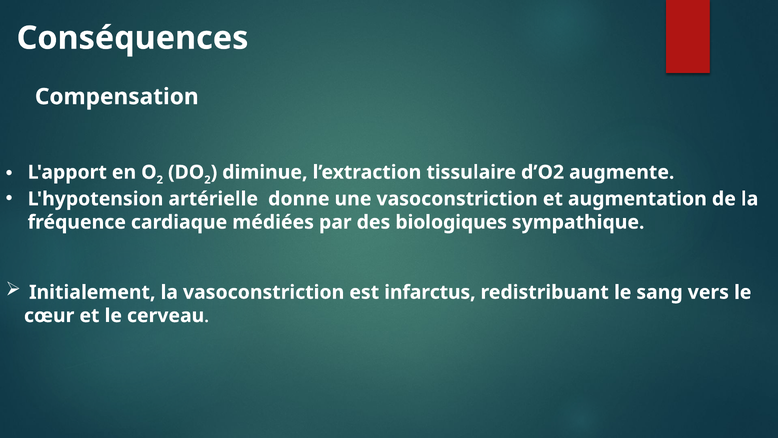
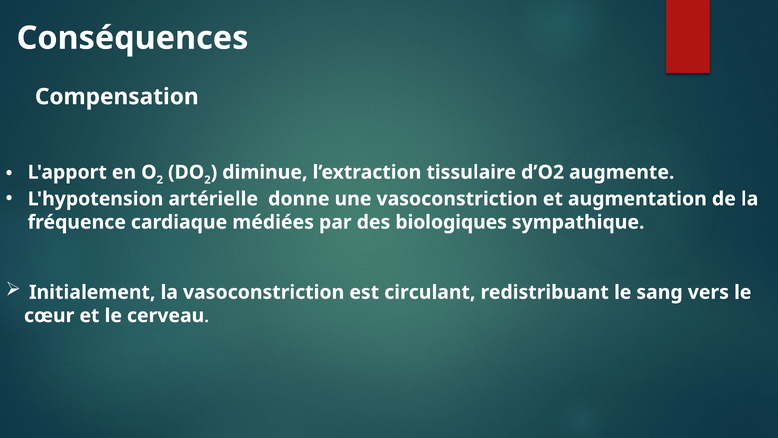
infarctus: infarctus -> circulant
